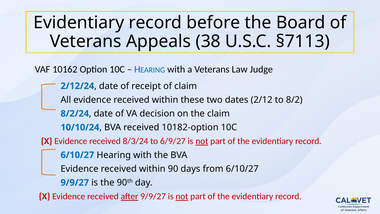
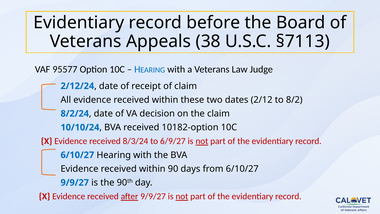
10162: 10162 -> 95577
